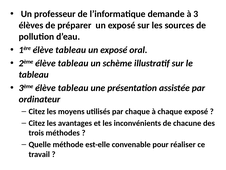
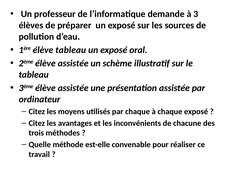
2ème élève tableau: tableau -> assistée
3ème élève tableau: tableau -> assistée
